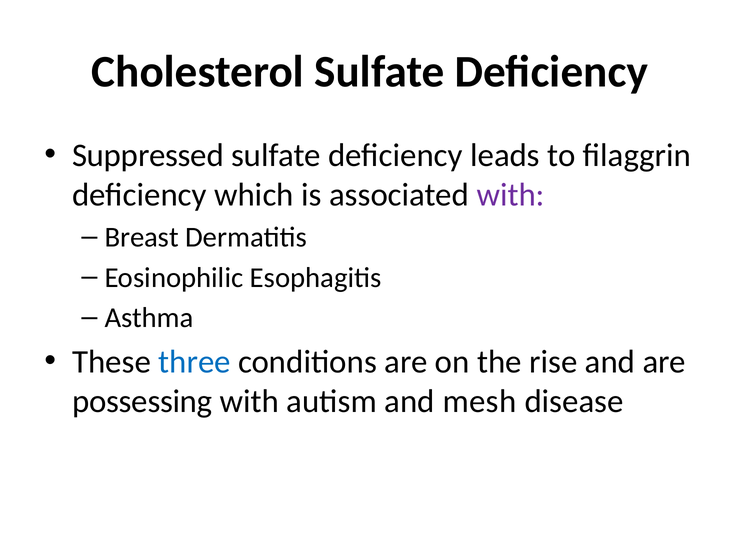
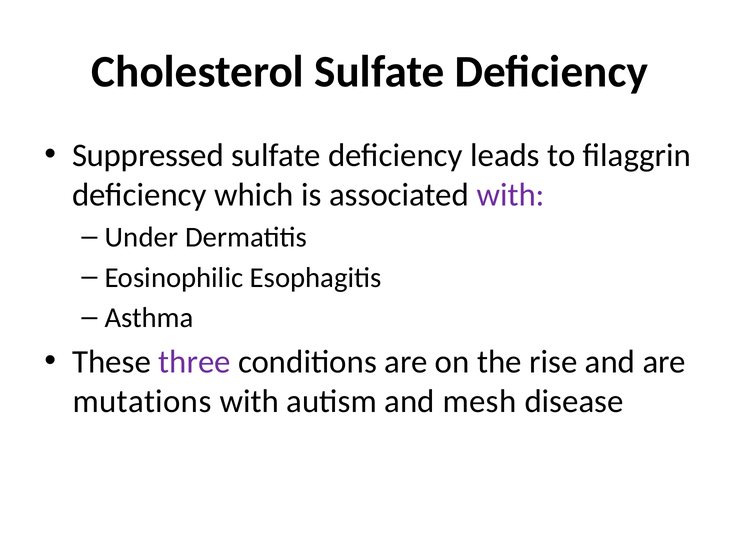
Breast: Breast -> Under
three colour: blue -> purple
possessing: possessing -> mutations
